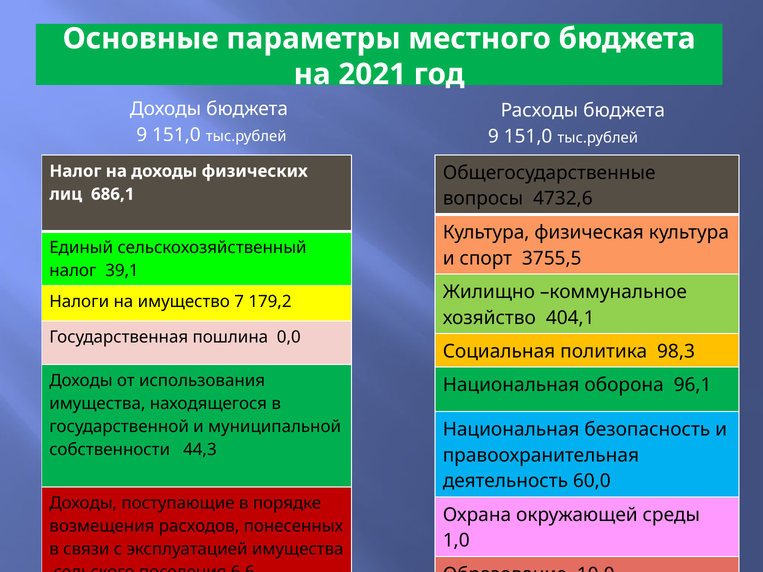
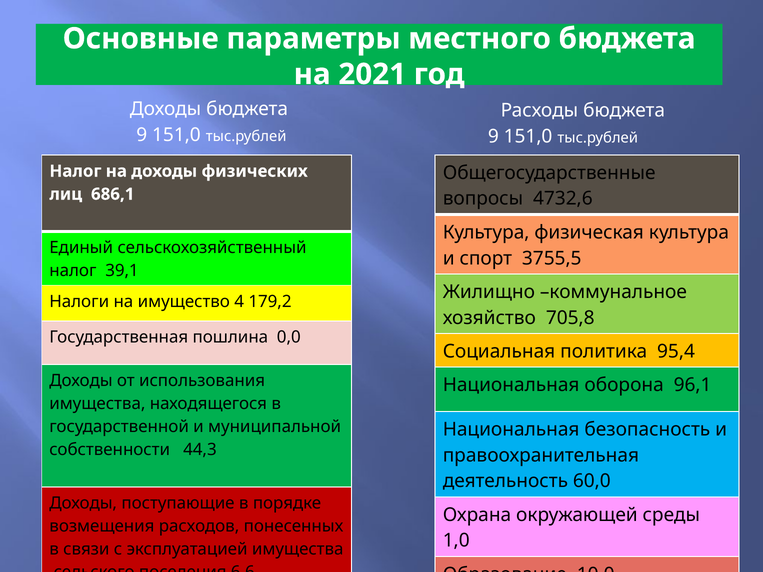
7: 7 -> 4
404,1: 404,1 -> 705,8
98,3: 98,3 -> 95,4
